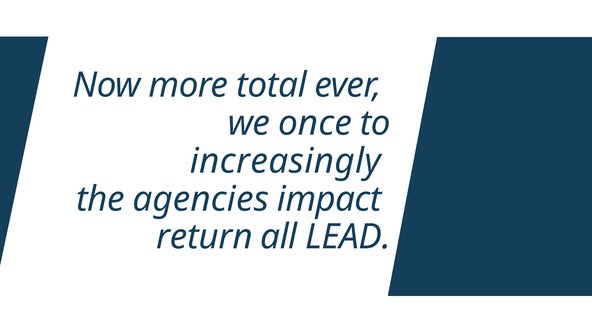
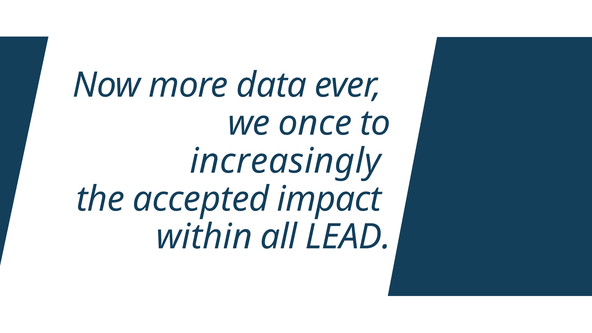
total: total -> data
agencies: agencies -> accepted
return: return -> within
